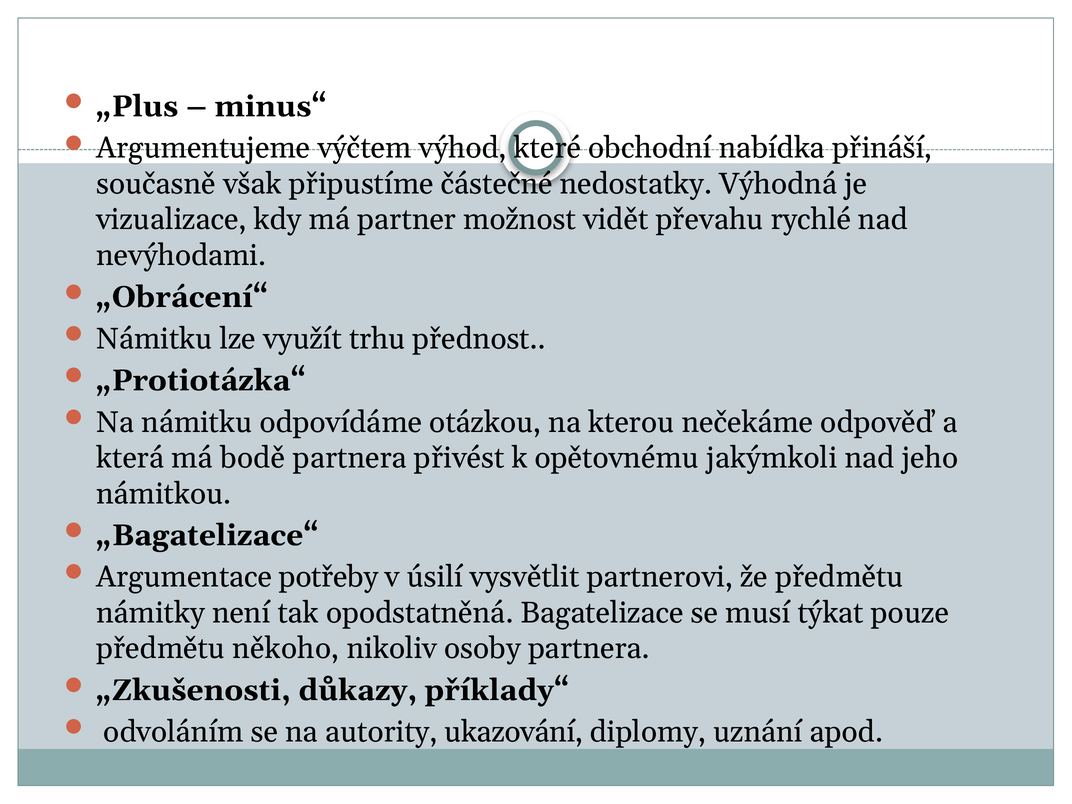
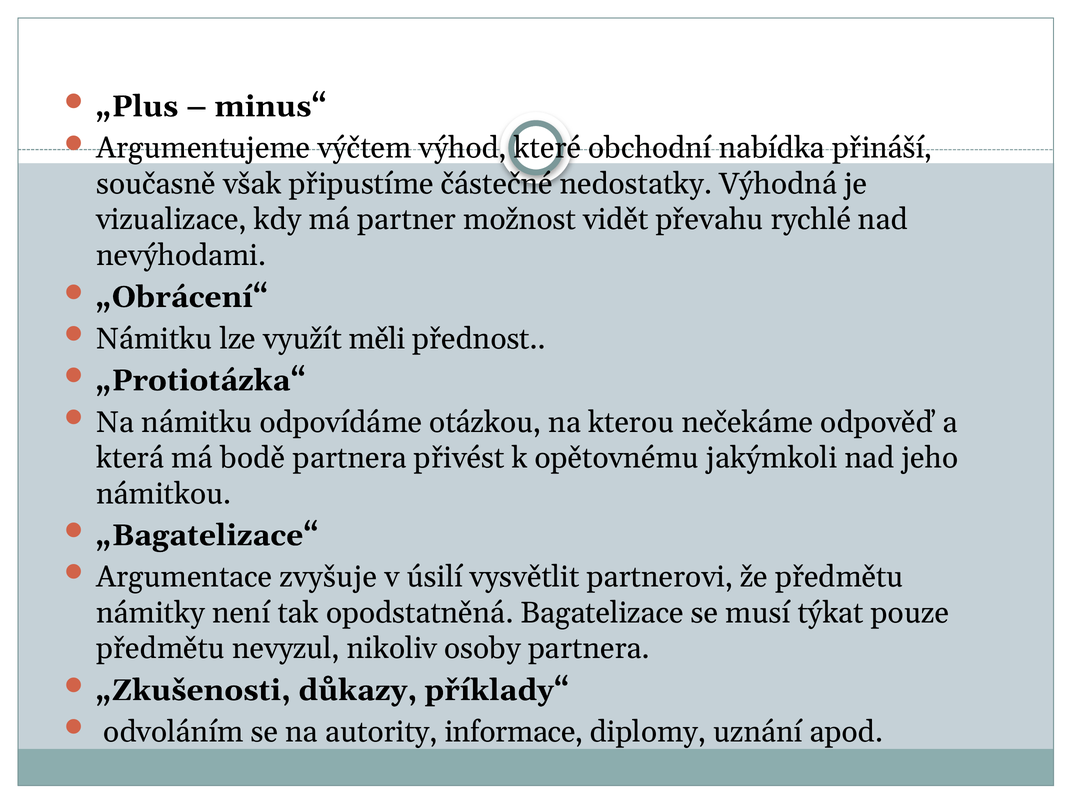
trhu: trhu -> měli
potřeby: potřeby -> zvyšuje
někoho: někoho -> nevyzul
ukazování: ukazování -> informace
